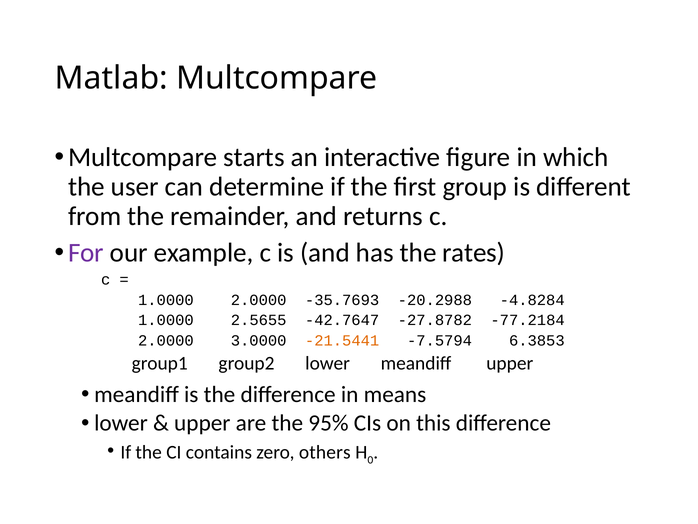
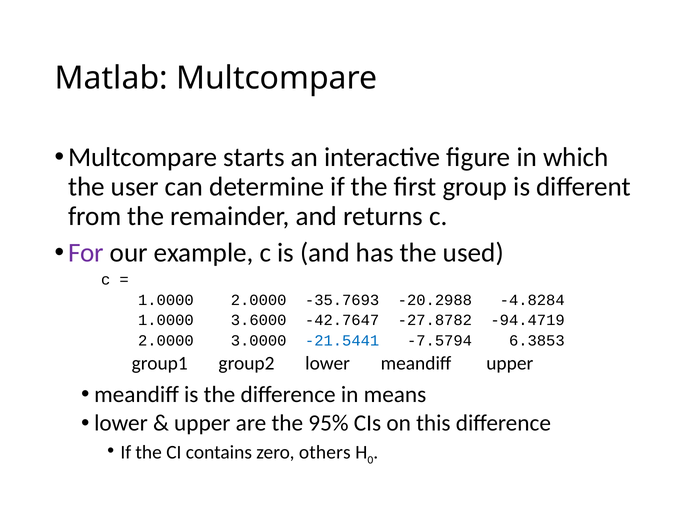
rates: rates -> used
2.5655: 2.5655 -> 3.6000
-77.2184: -77.2184 -> -94.4719
-21.5441 colour: orange -> blue
